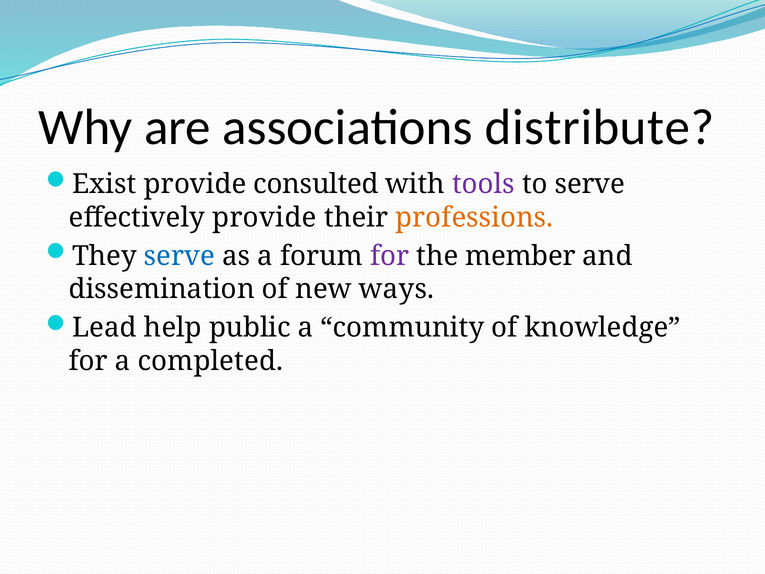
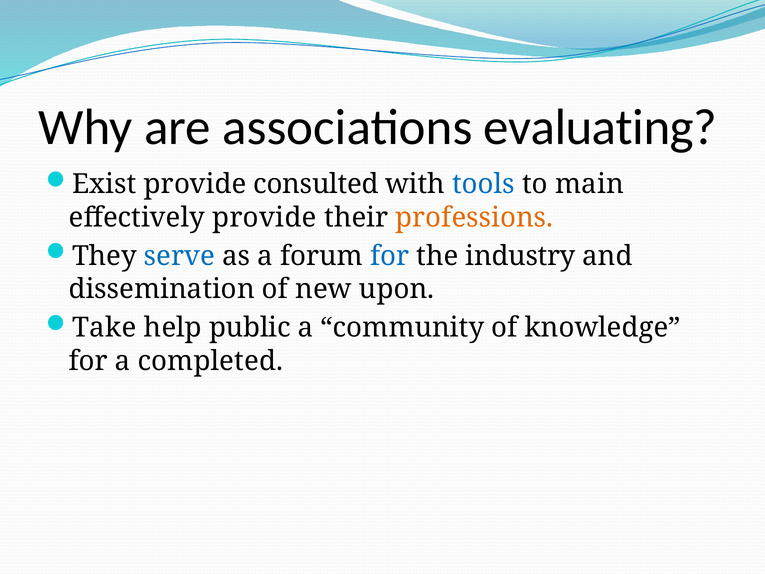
distribute: distribute -> evaluating
tools colour: purple -> blue
to serve: serve -> main
for at (390, 256) colour: purple -> blue
member: member -> industry
ways: ways -> upon
Lead: Lead -> Take
